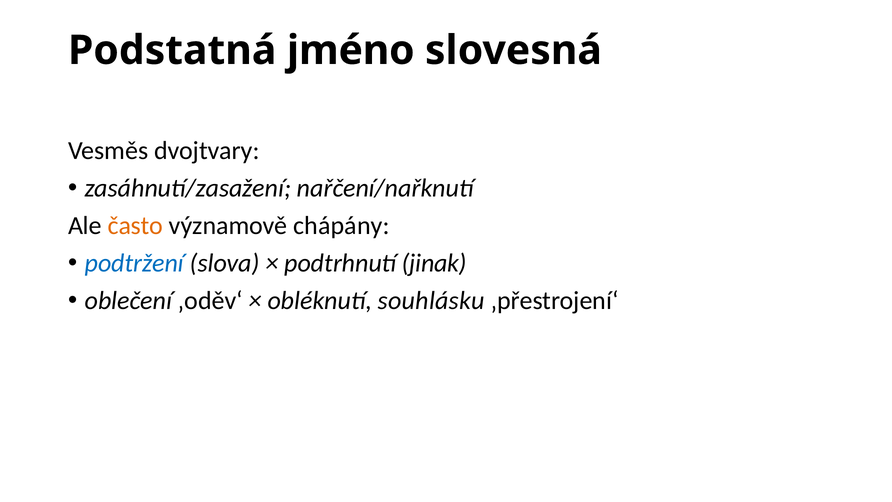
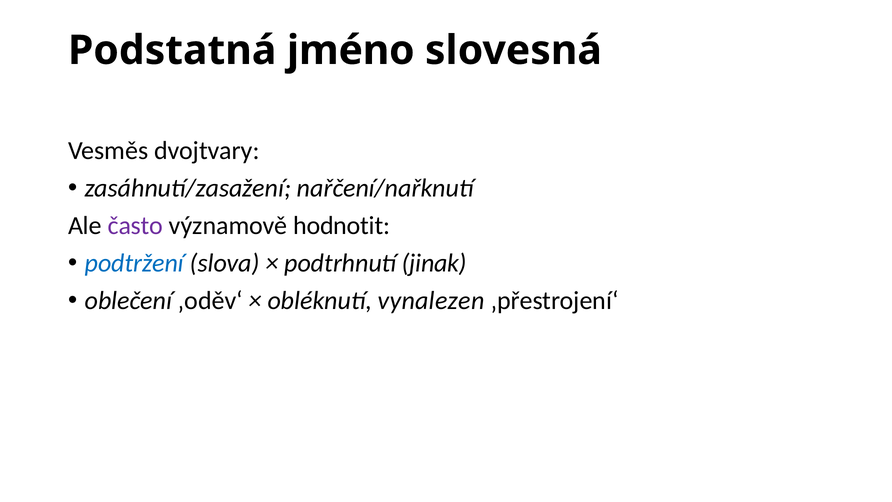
často colour: orange -> purple
chápány: chápány -> hodnotit
souhlásku: souhlásku -> vynalezen
